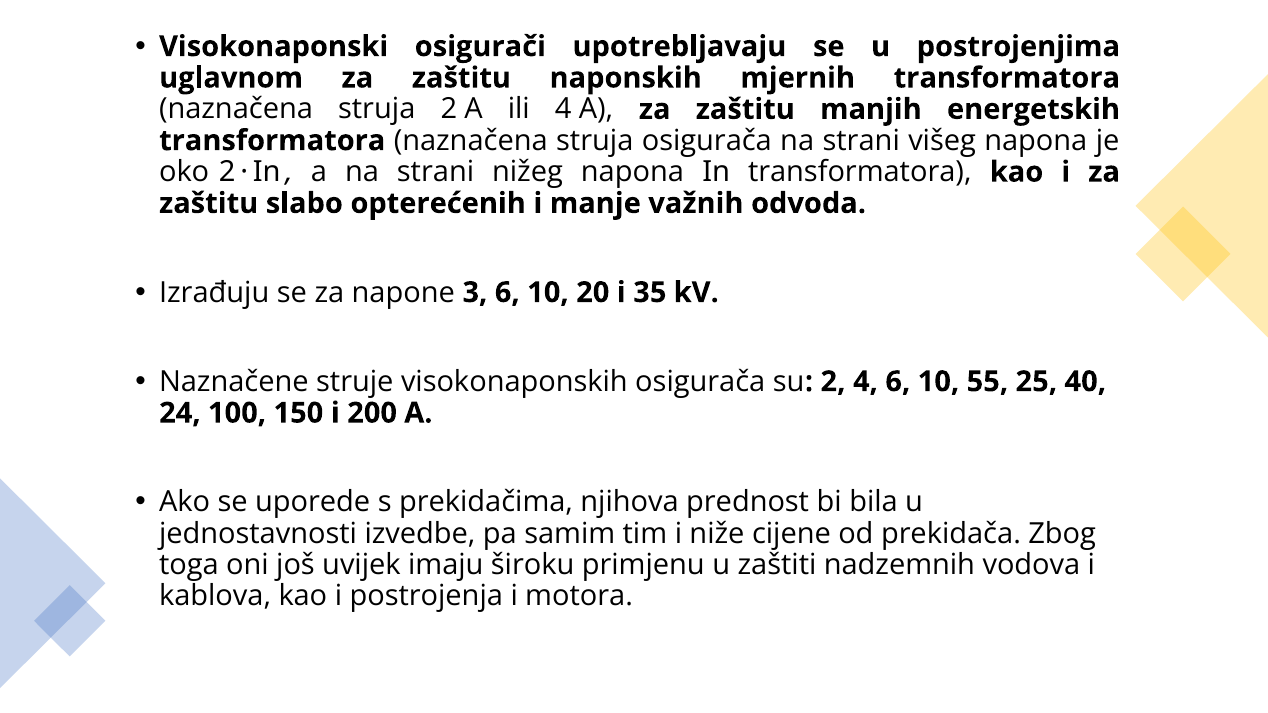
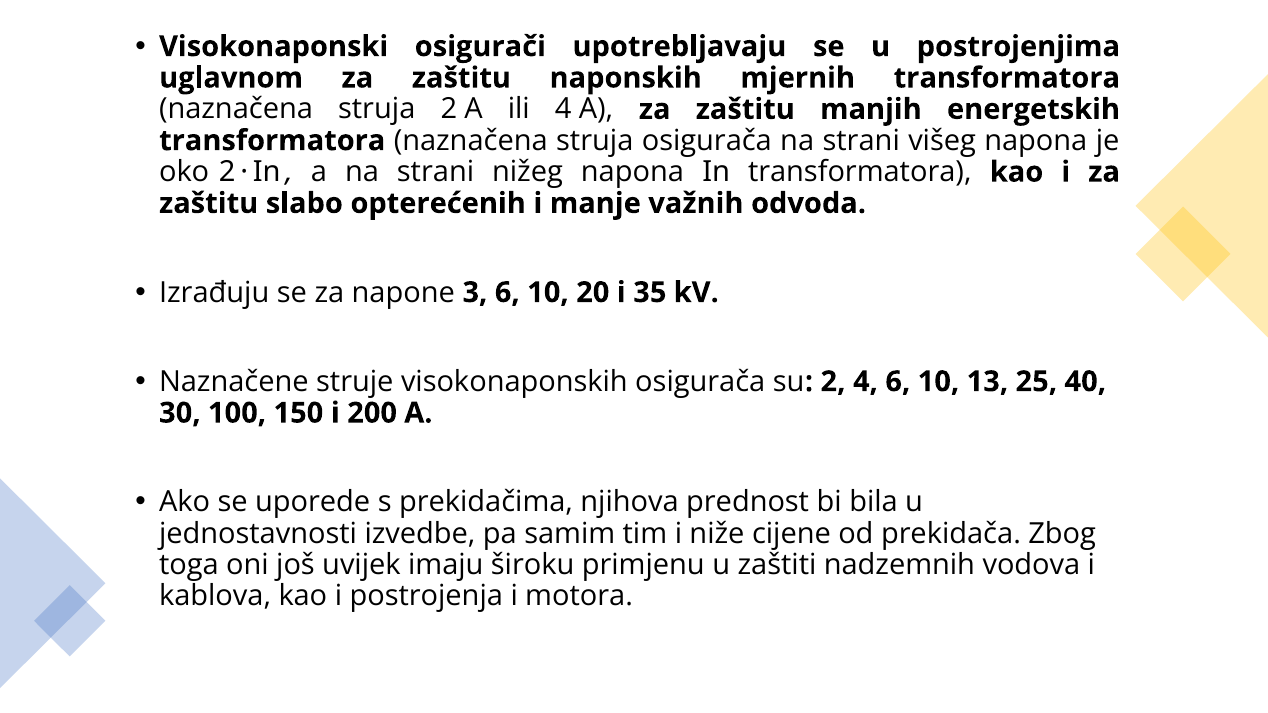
55: 55 -> 13
24: 24 -> 30
